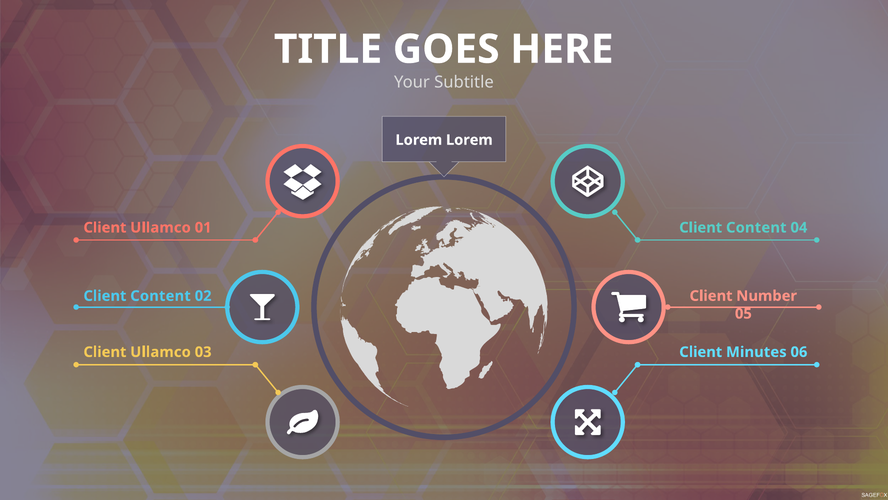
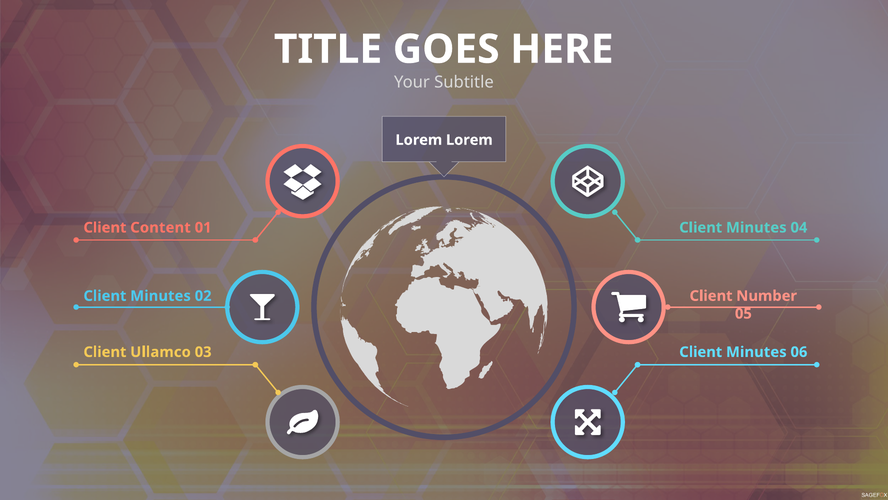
Ullamco at (161, 227): Ullamco -> Content
Content at (756, 227): Content -> Minutes
Content at (160, 296): Content -> Minutes
